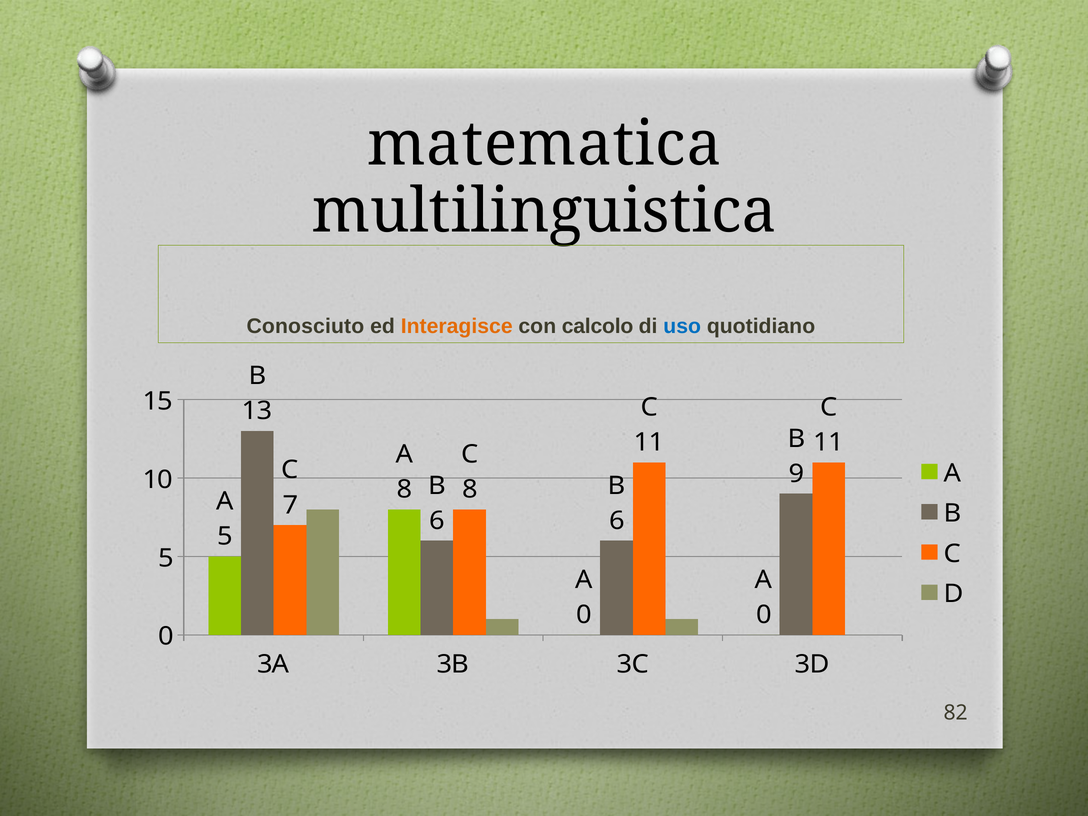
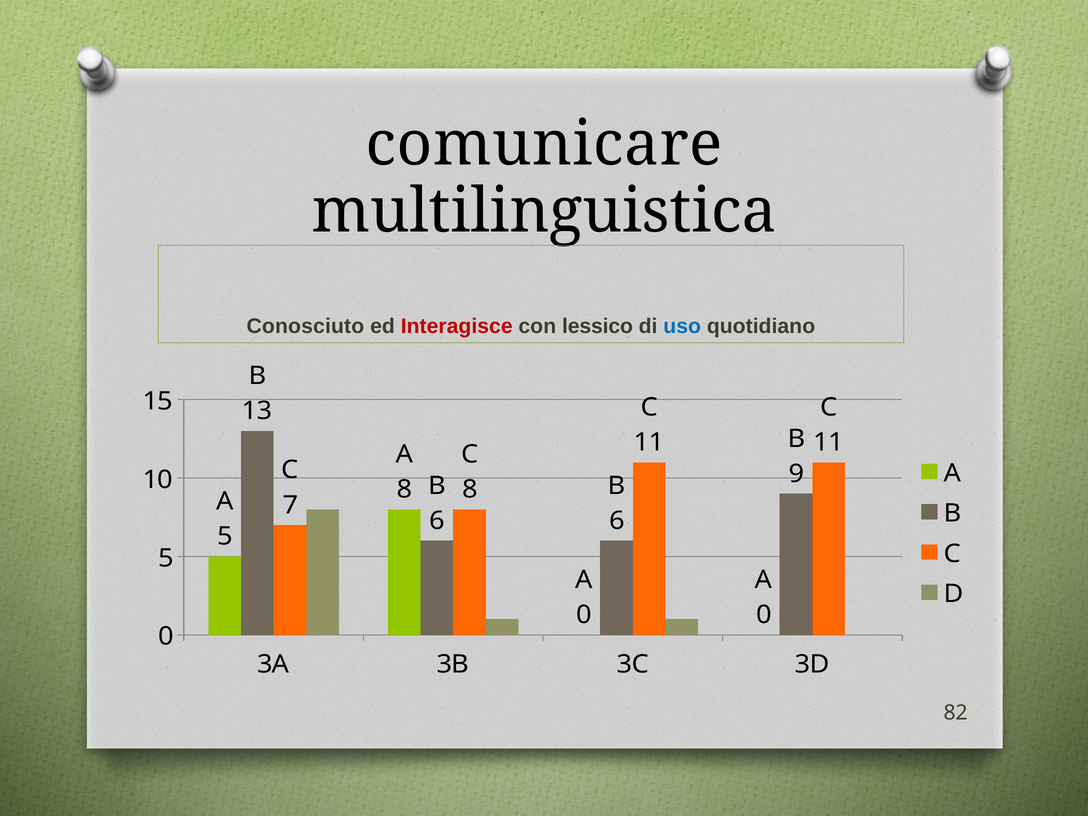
matematica: matematica -> comunicare
Interagisce colour: orange -> red
calcolo: calcolo -> lessico
